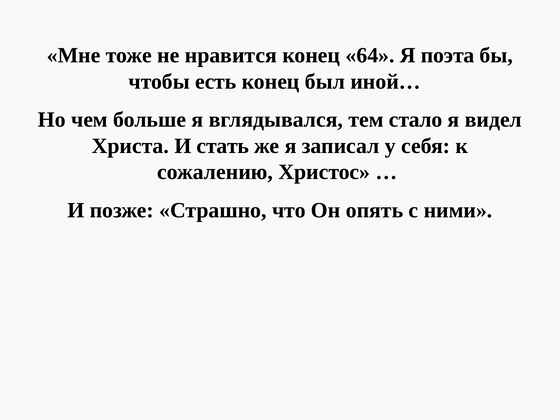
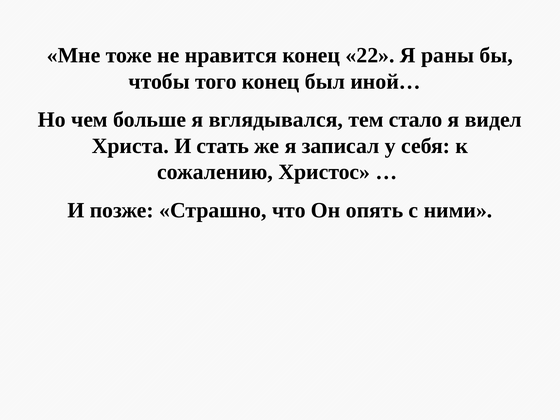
64: 64 -> 22
поэта: поэта -> раны
есть: есть -> того
